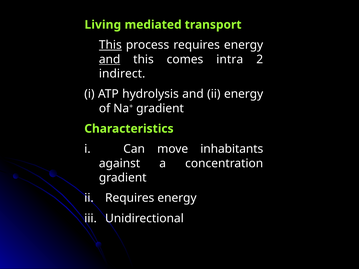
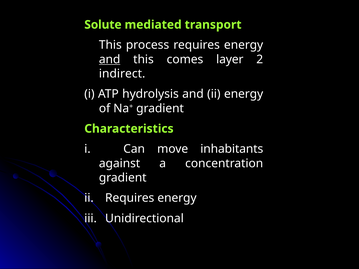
Living: Living -> Solute
This at (110, 45) underline: present -> none
intra: intra -> layer
